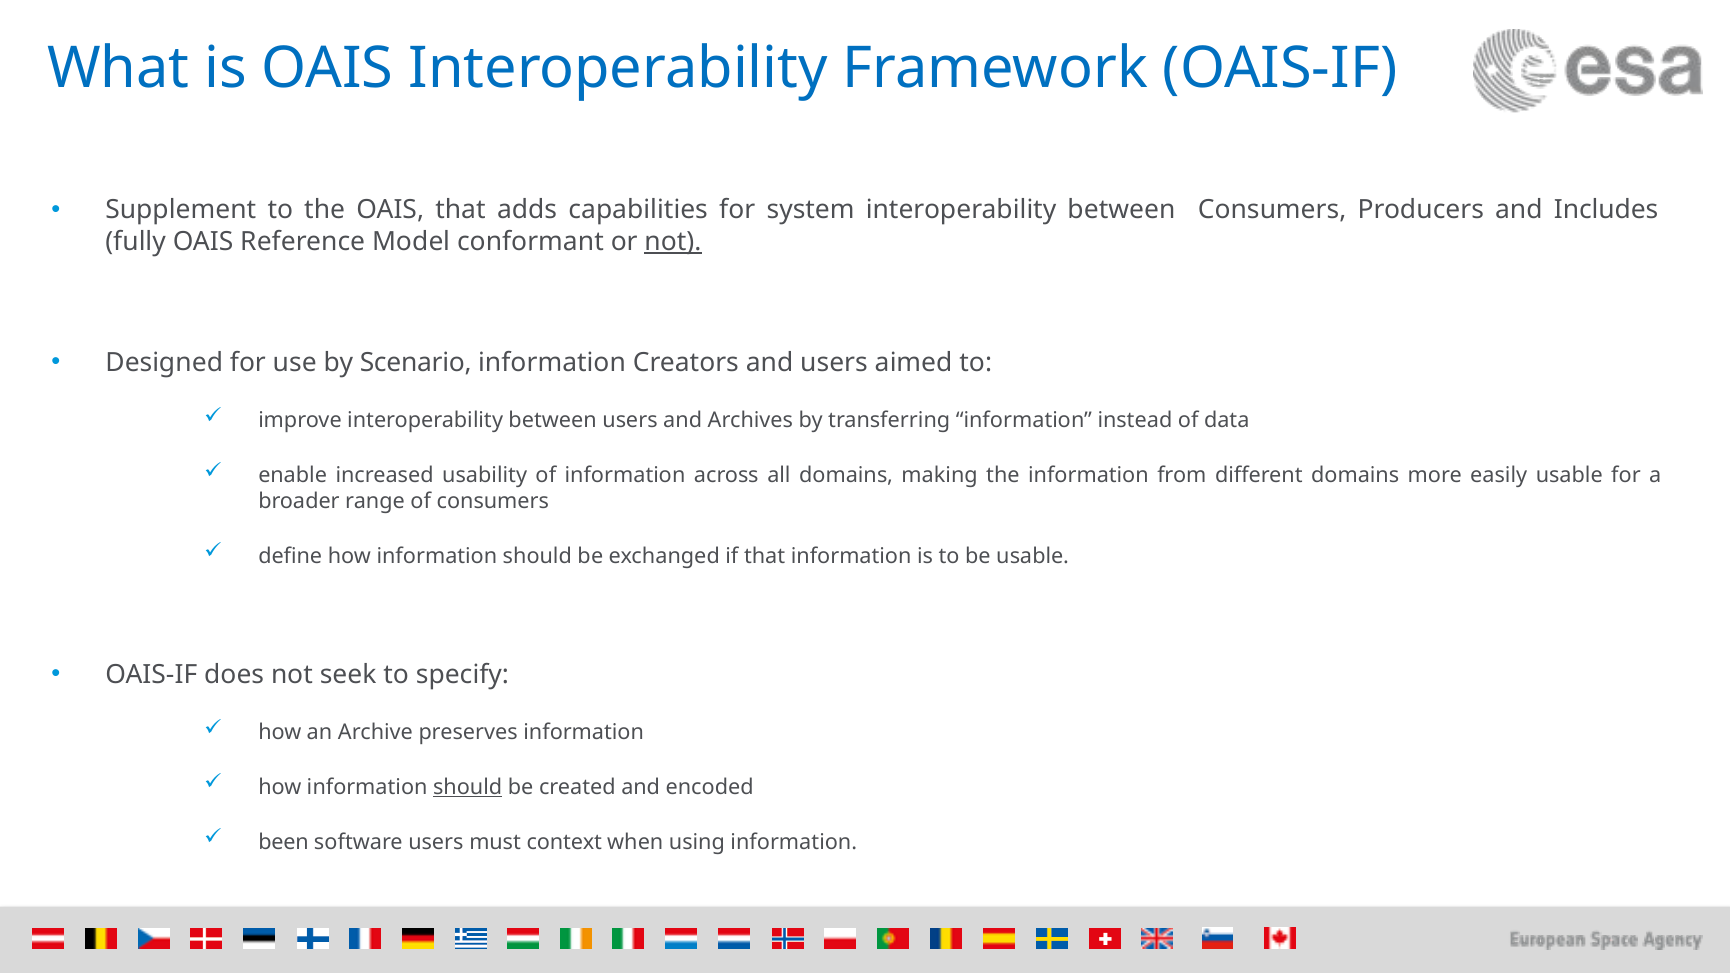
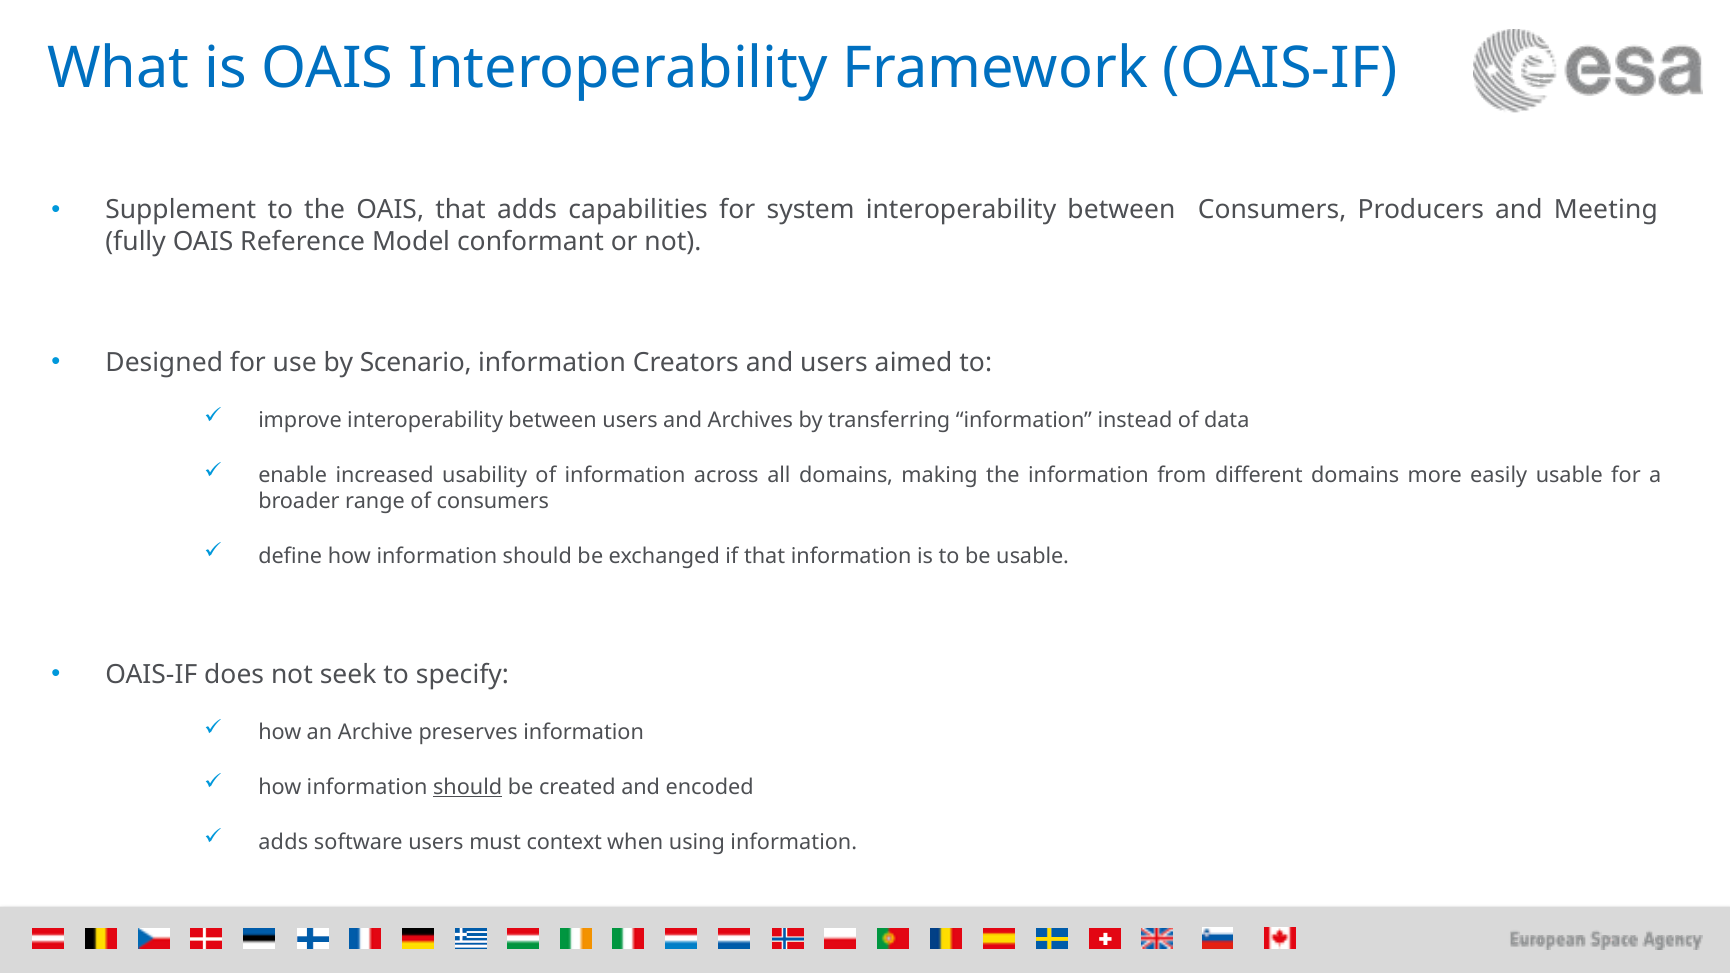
Includes: Includes -> Meeting
not at (673, 242) underline: present -> none
been at (283, 842): been -> adds
